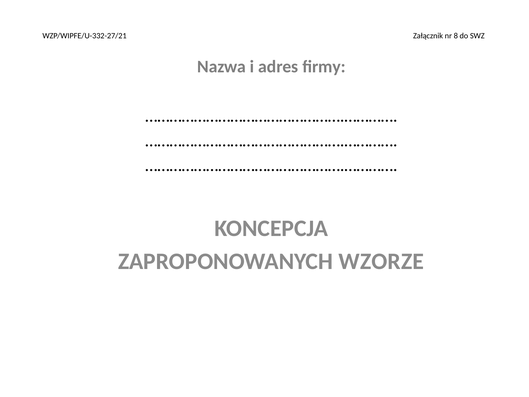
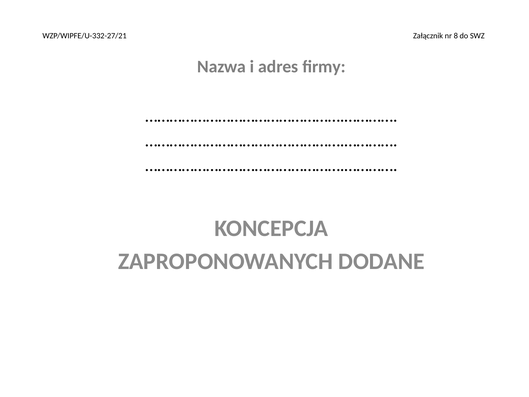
WZORZE: WZORZE -> DODANE
